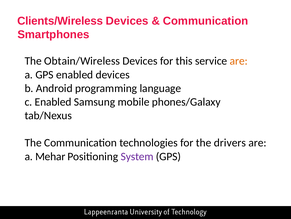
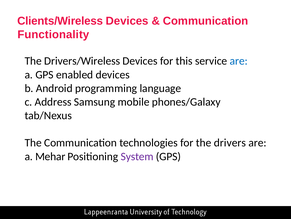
Smartphones: Smartphones -> Functionality
Obtain/Wireless: Obtain/Wireless -> Drivers/Wireless
are at (239, 61) colour: orange -> blue
c Enabled: Enabled -> Address
